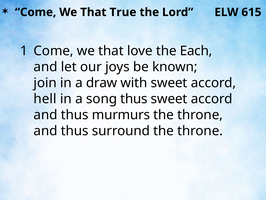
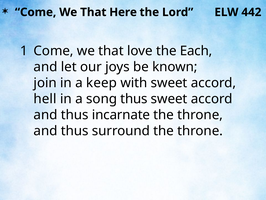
True: True -> Here
615: 615 -> 442
draw: draw -> keep
murmurs: murmurs -> incarnate
